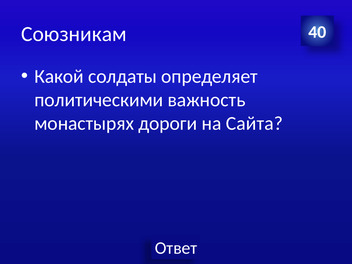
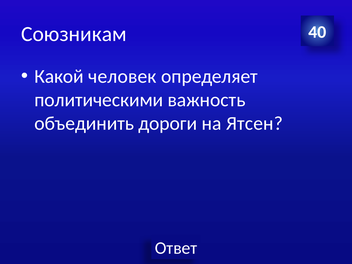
солдаты: солдаты -> человек
монастырях: монастырях -> объединить
Сайта: Сайта -> Ятсен
